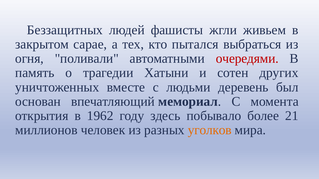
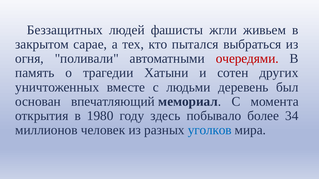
1962: 1962 -> 1980
21: 21 -> 34
уголков colour: orange -> blue
